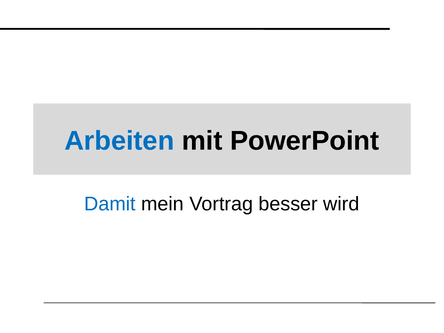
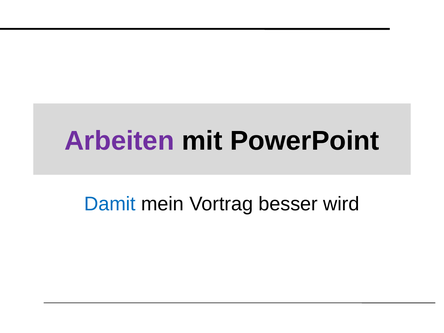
Arbeiten colour: blue -> purple
